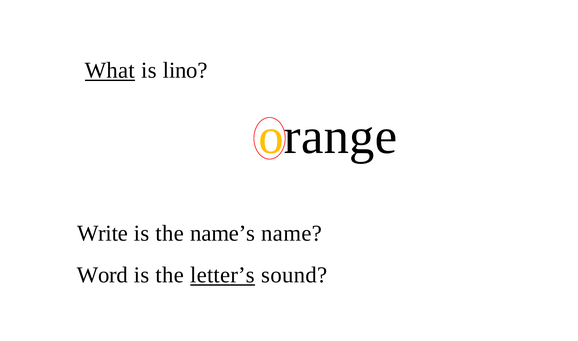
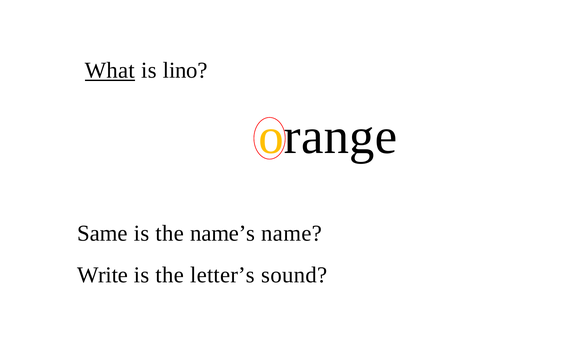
Write: Write -> Same
Word: Word -> Write
letter’s underline: present -> none
